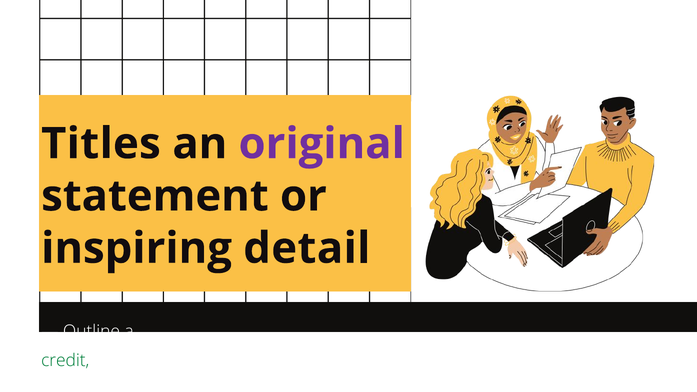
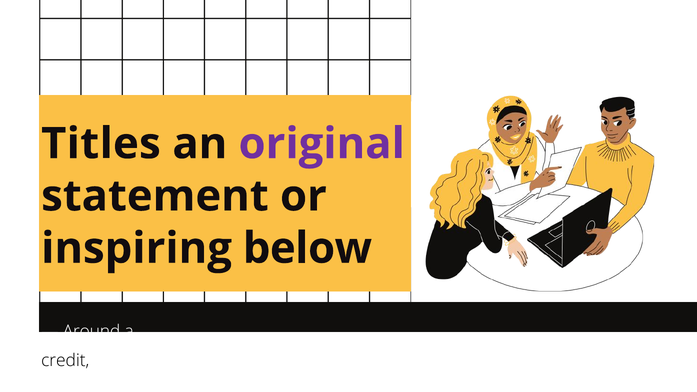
detail: detail -> below
Outline: Outline -> Around
credit colour: green -> black
